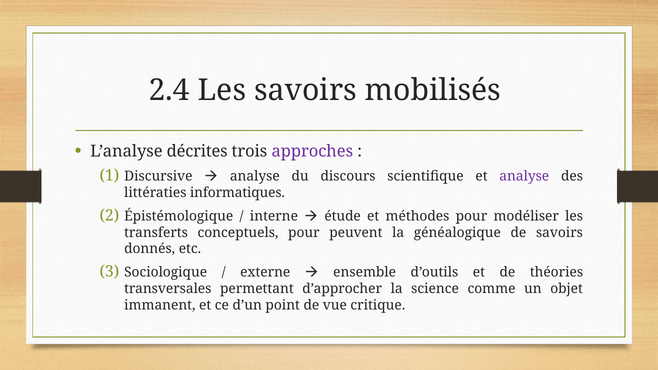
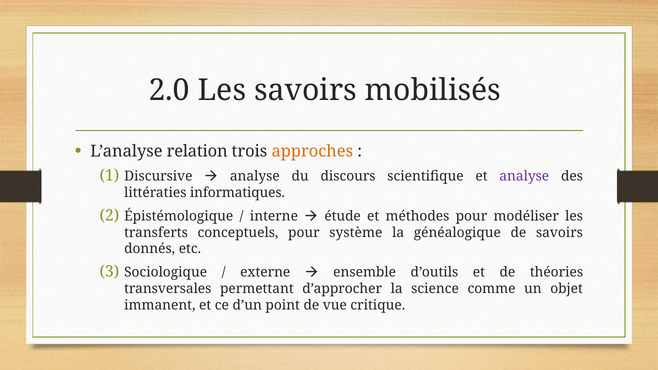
2.4: 2.4 -> 2.0
décrites: décrites -> relation
approches colour: purple -> orange
peuvent: peuvent -> système
